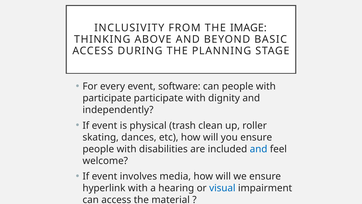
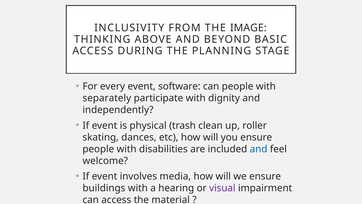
participate at (107, 98): participate -> separately
hyperlink: hyperlink -> buildings
visual colour: blue -> purple
